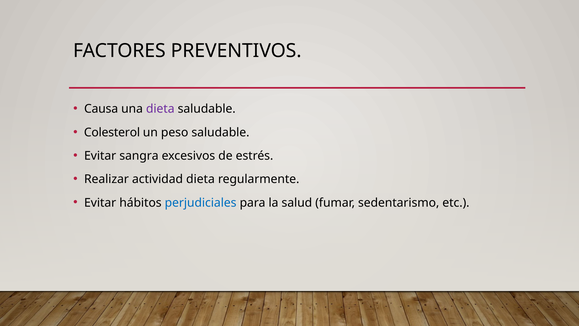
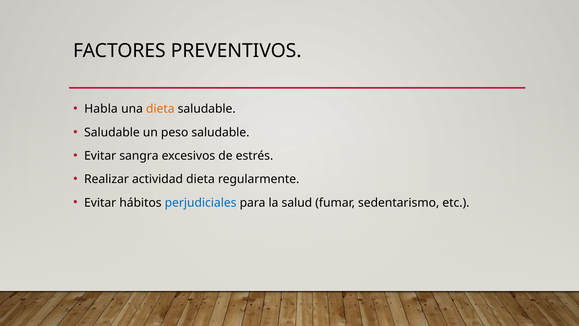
Causa: Causa -> Habla
dieta at (160, 109) colour: purple -> orange
Colesterol at (112, 132): Colesterol -> Saludable
